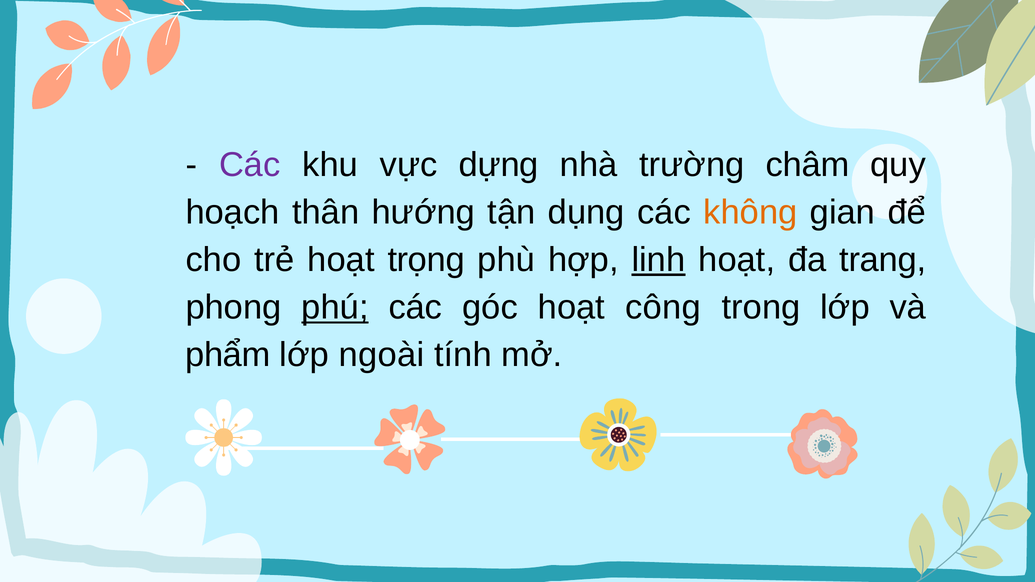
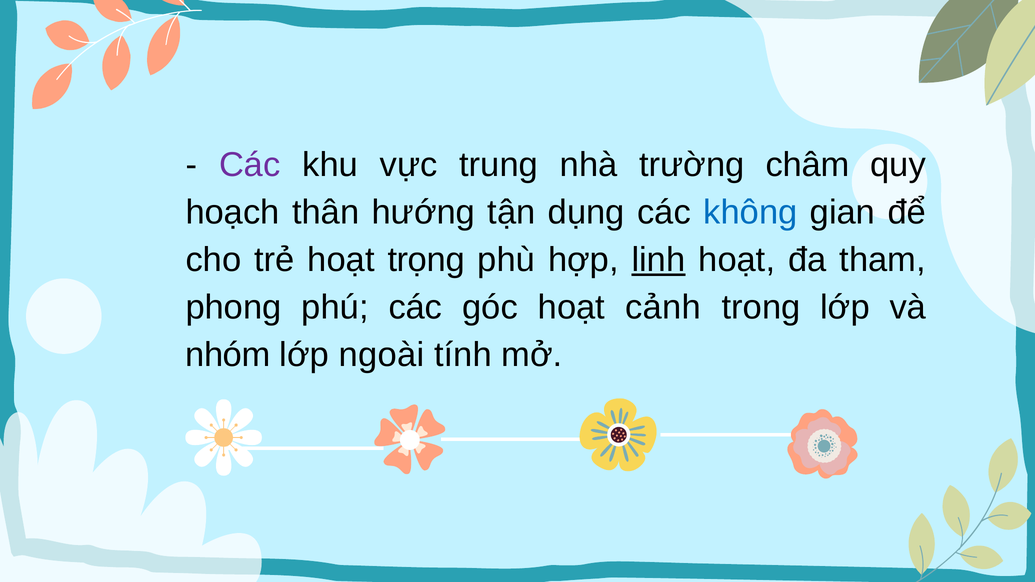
dựng: dựng -> trung
không colour: orange -> blue
trang: trang -> tham
phú underline: present -> none
công: công -> cảnh
phẩm: phẩm -> nhóm
